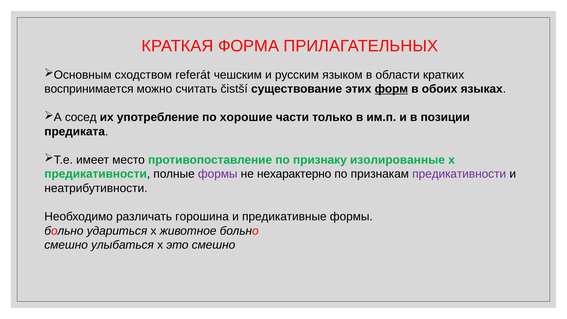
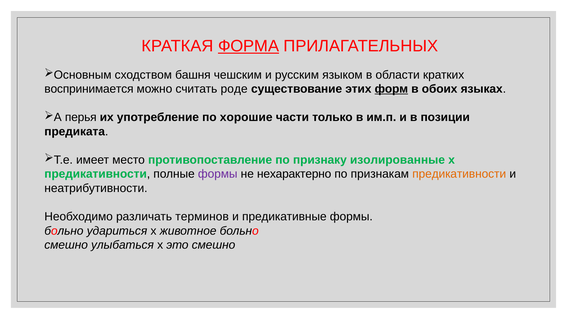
ФОРМА underline: none -> present
referát: referát -> башня
čistší: čistší -> роде
сосед: сосед -> перья
предикативности at (459, 174) colour: purple -> orange
горошина: горошина -> терминов
